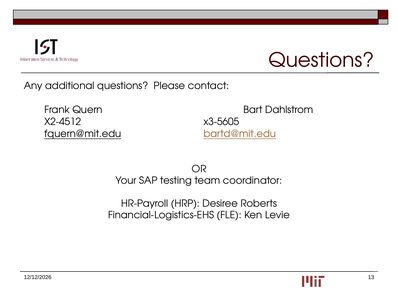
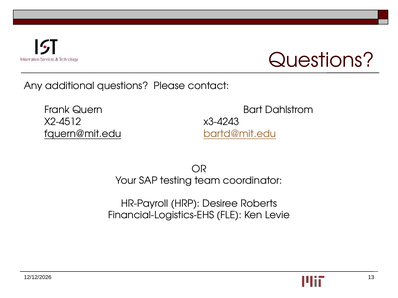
x3-5605: x3-5605 -> x3-4243
